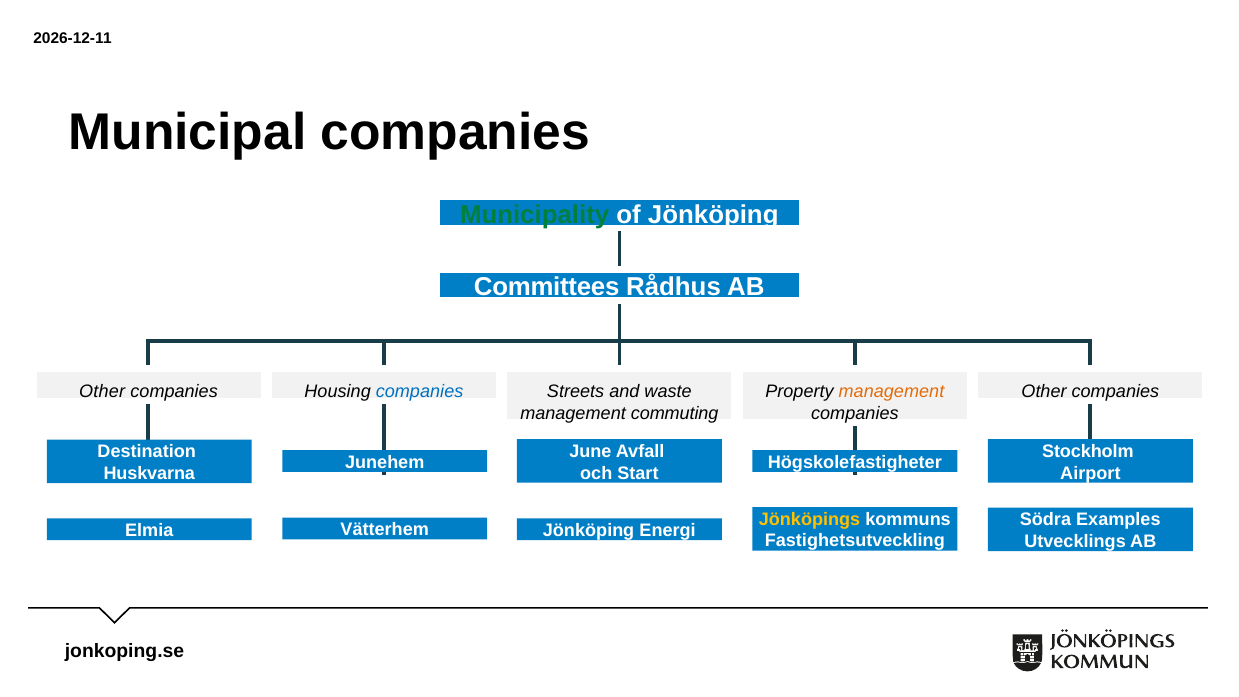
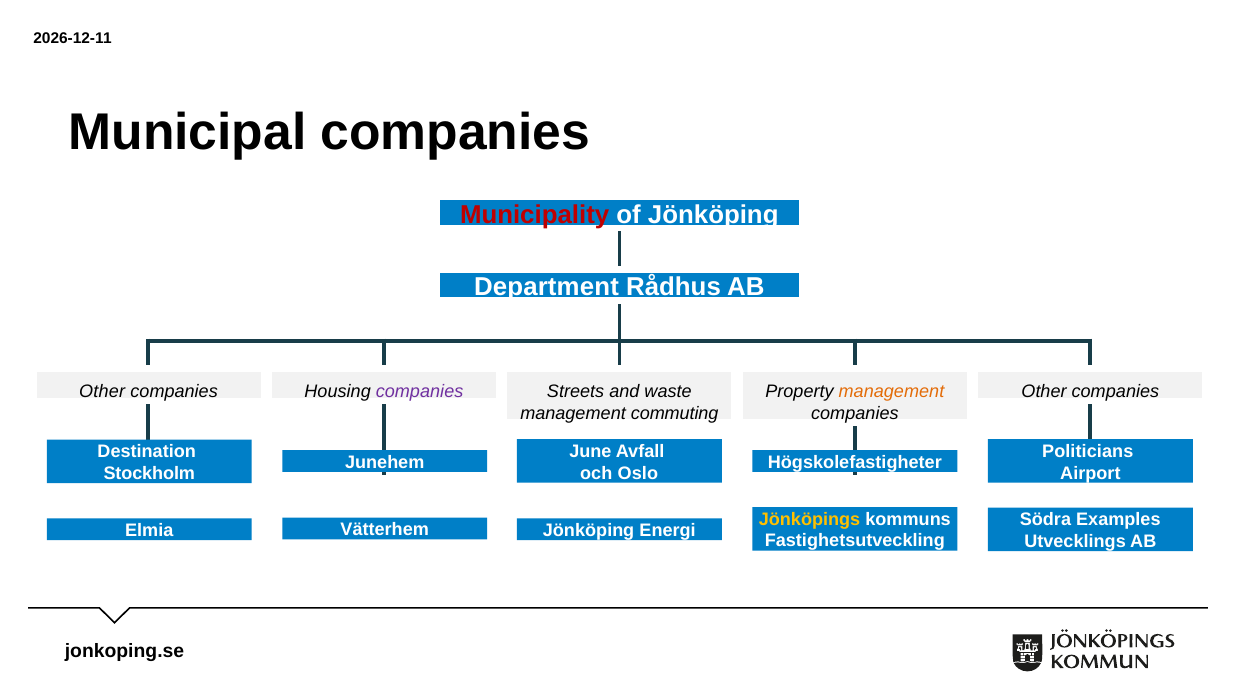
Municipality colour: green -> red
Committees: Committees -> Department
companies at (420, 391) colour: blue -> purple
Stockholm: Stockholm -> Politicians
Start: Start -> Oslo
Huskvarna: Huskvarna -> Stockholm
